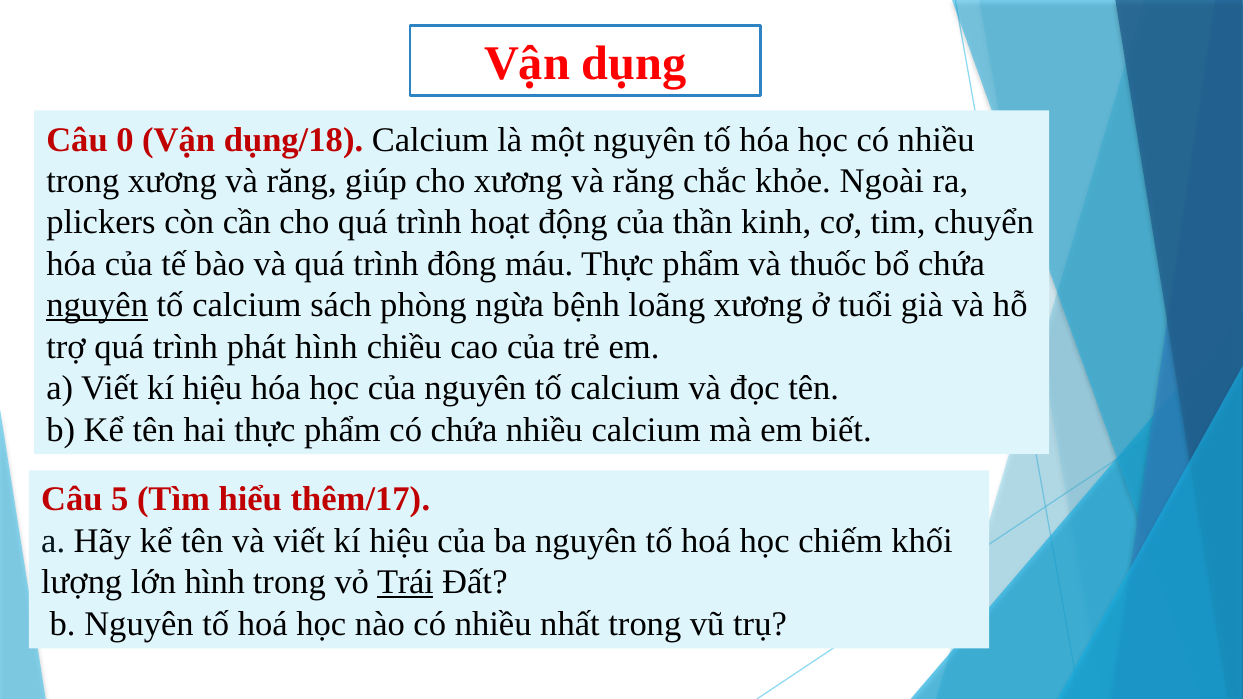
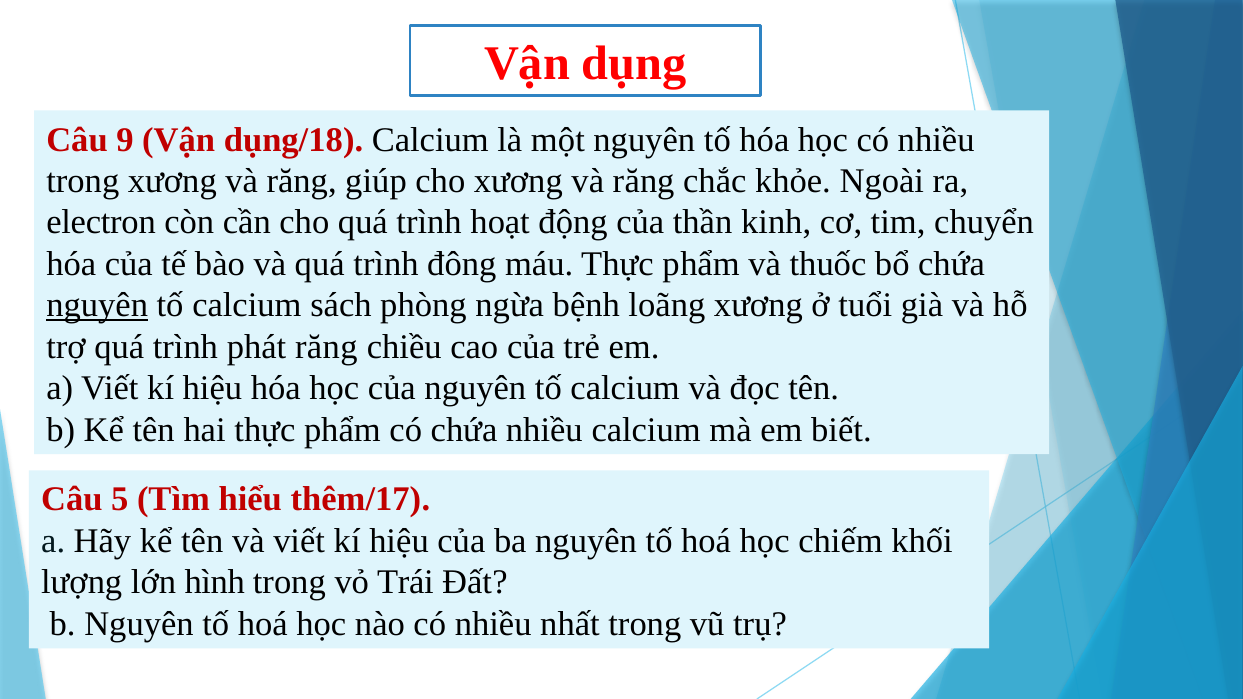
0: 0 -> 9
plickers: plickers -> electron
phát hình: hình -> răng
Trái underline: present -> none
